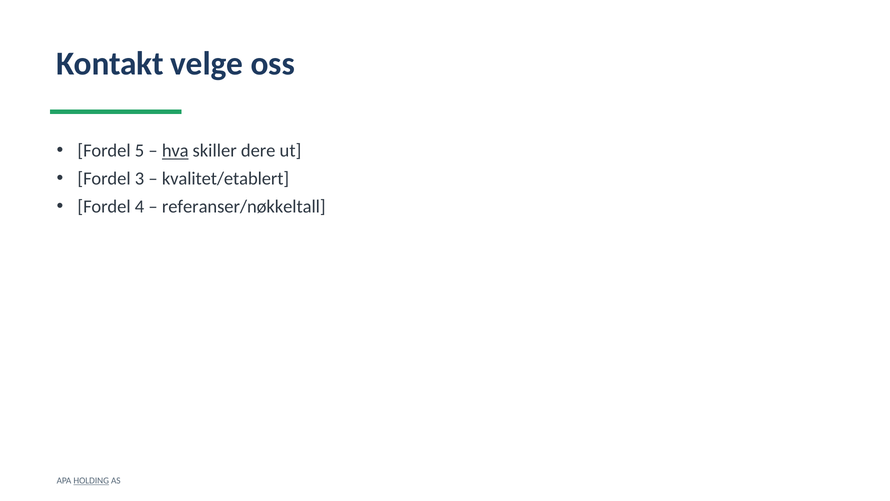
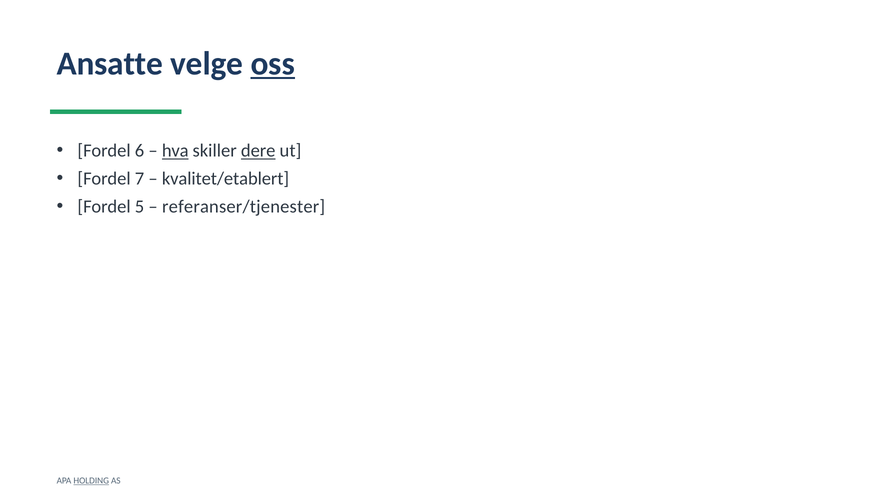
Kontakt: Kontakt -> Ansatte
oss underline: none -> present
5: 5 -> 6
dere underline: none -> present
3: 3 -> 7
4: 4 -> 5
referanser/nøkkeltall: referanser/nøkkeltall -> referanser/tjenester
